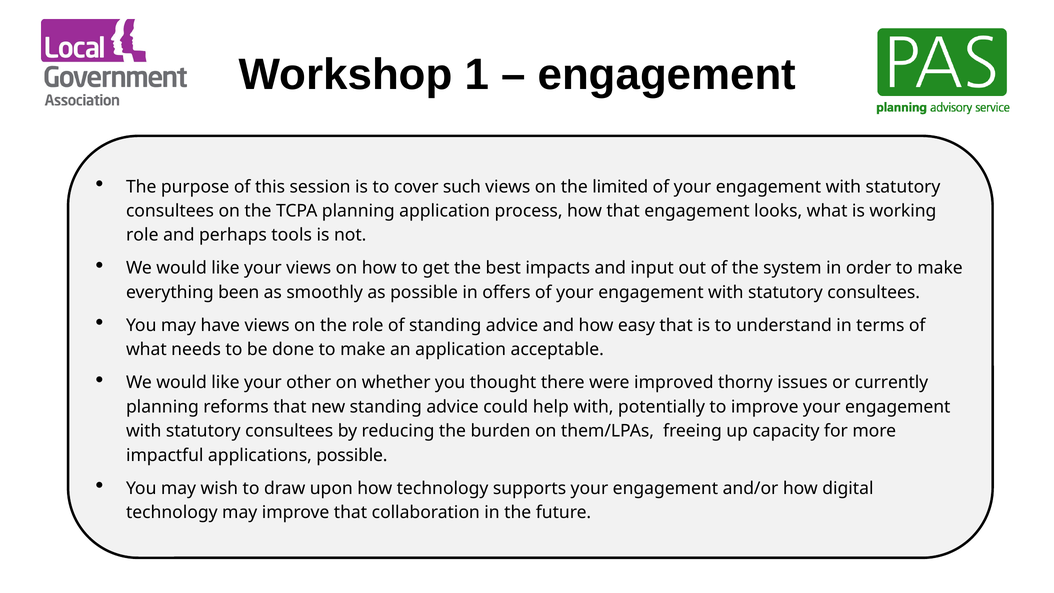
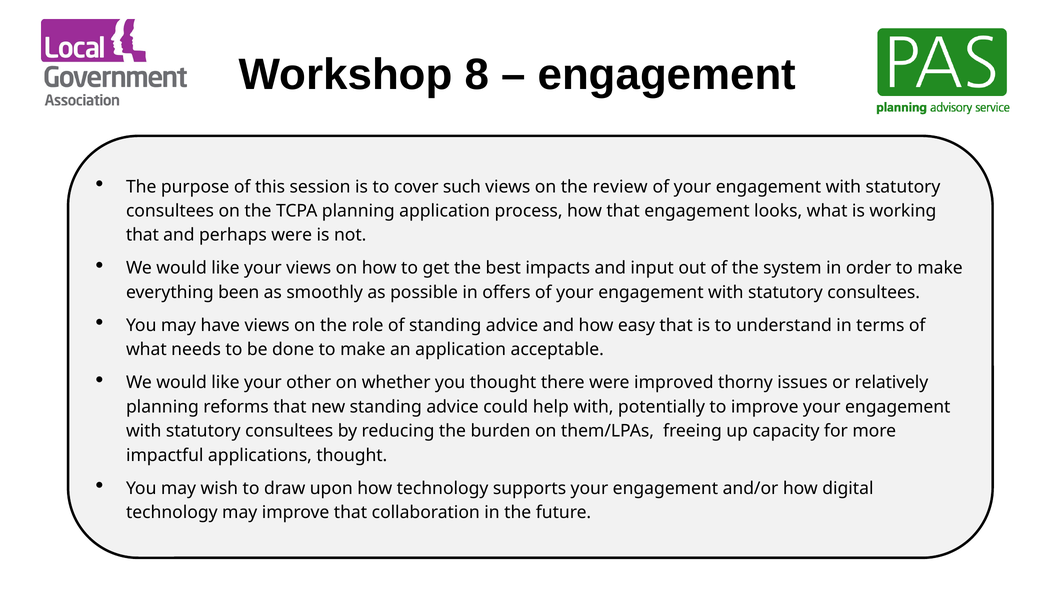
1: 1 -> 8
limited: limited -> review
role at (142, 235): role -> that
perhaps tools: tools -> were
currently: currently -> relatively
applications possible: possible -> thought
